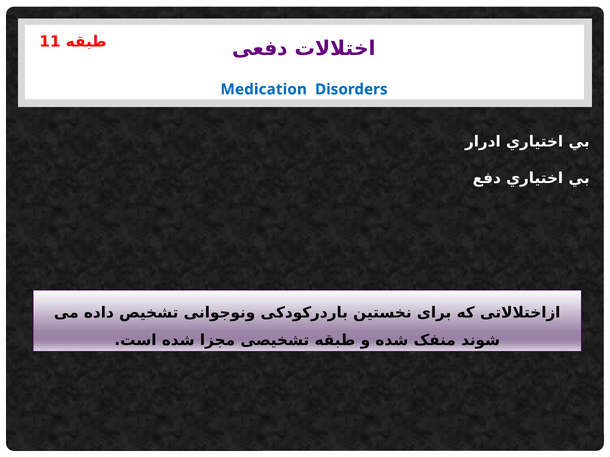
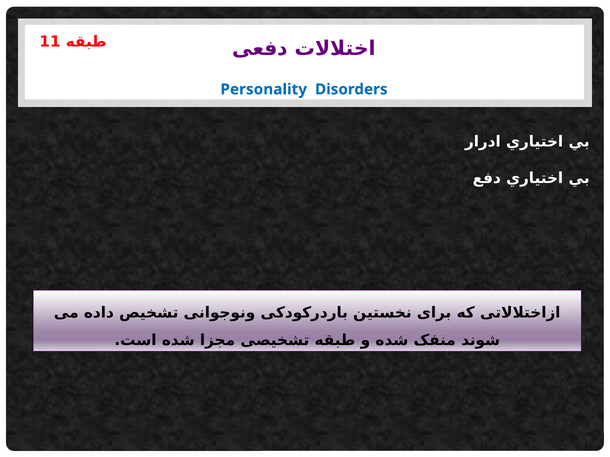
Medication: Medication -> Personality
